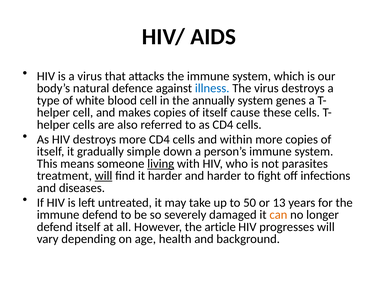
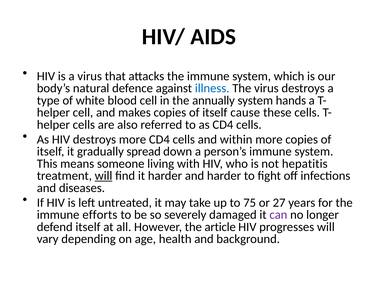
genes: genes -> hands
simple: simple -> spread
living underline: present -> none
parasites: parasites -> hepatitis
50: 50 -> 75
13: 13 -> 27
immune defend: defend -> efforts
can colour: orange -> purple
